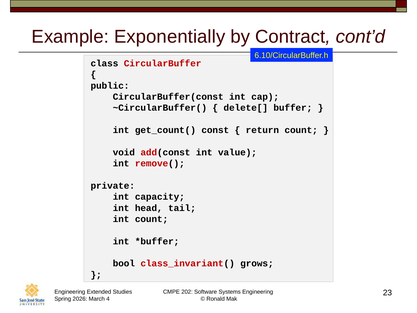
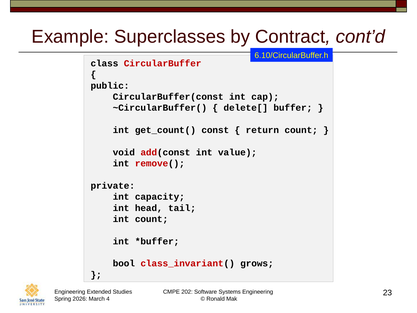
Exponentially: Exponentially -> Superclasses
